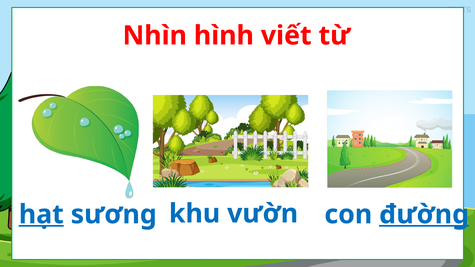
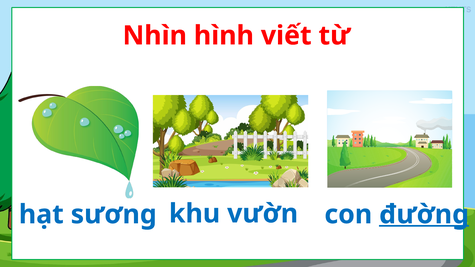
hạt underline: present -> none
